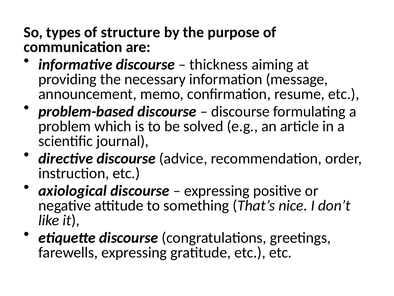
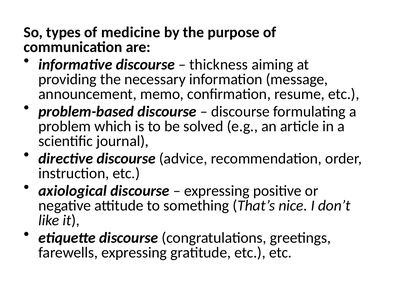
structure: structure -> medicine
